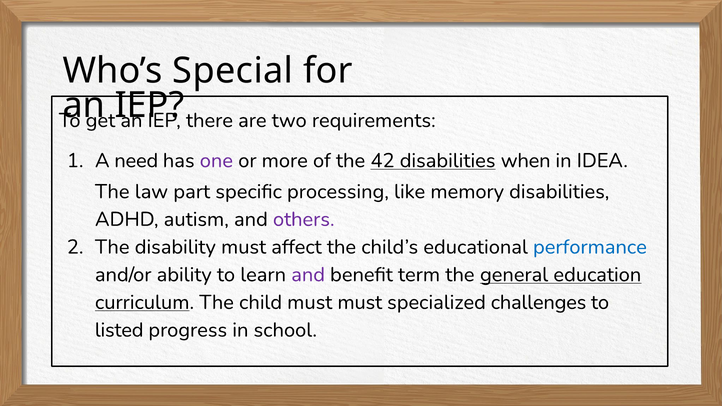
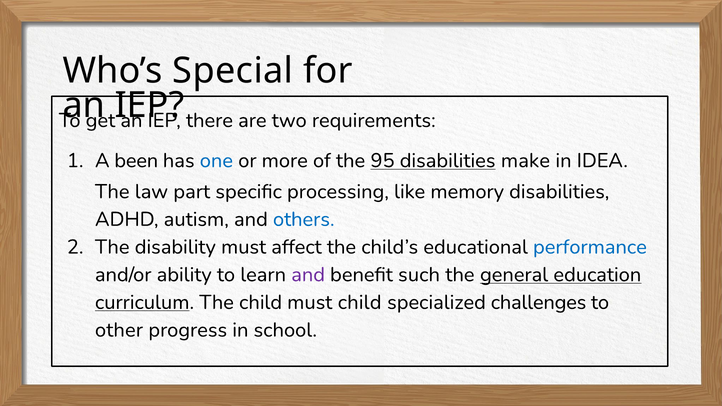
need: need -> been
one colour: purple -> blue
42: 42 -> 95
when: when -> make
others colour: purple -> blue
term: term -> such
must must: must -> child
listed: listed -> other
